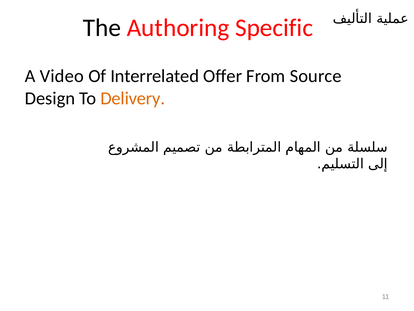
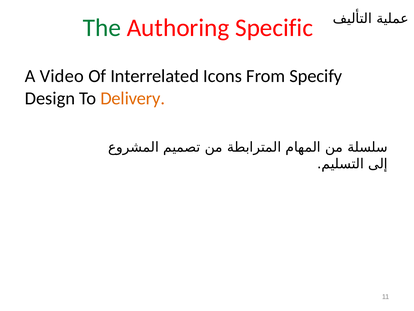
The colour: black -> green
Offer: Offer -> Icons
Source: Source -> Specify
